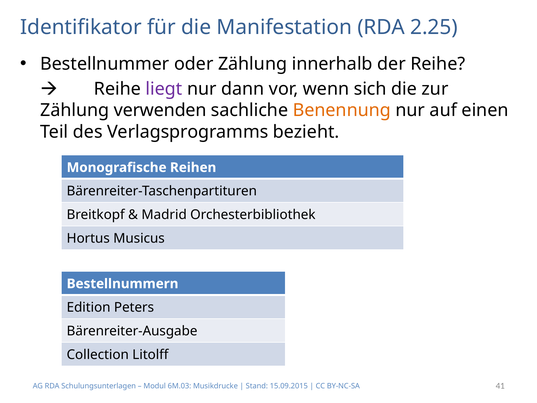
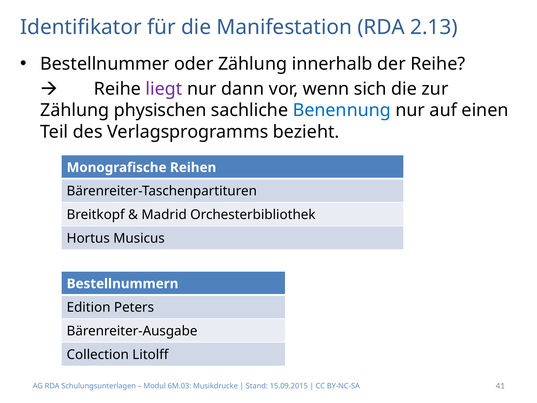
2.25: 2.25 -> 2.13
verwenden: verwenden -> physischen
Benennung colour: orange -> blue
